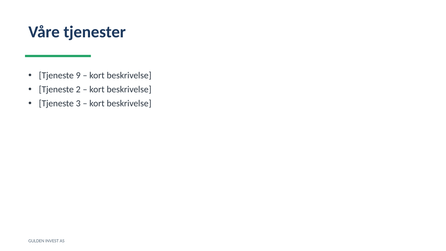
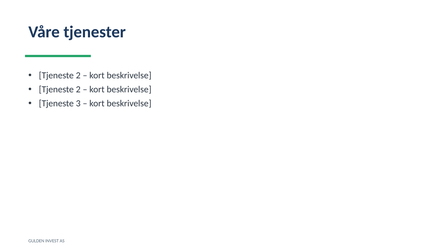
9 at (78, 76): 9 -> 2
